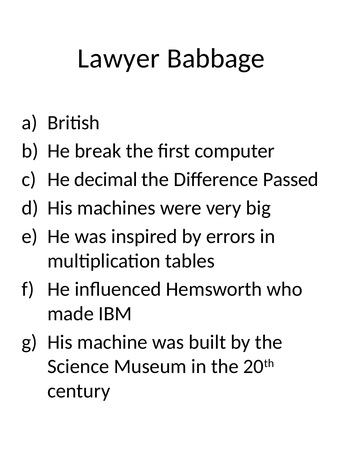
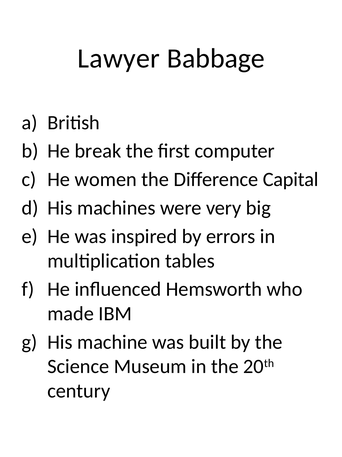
decimal: decimal -> women
Passed: Passed -> Capital
